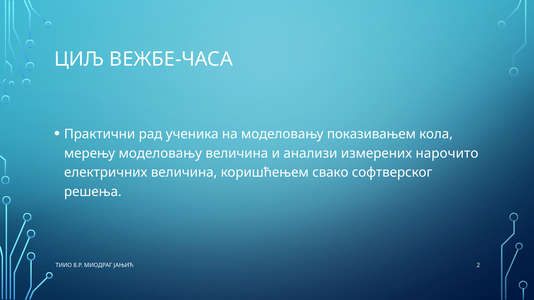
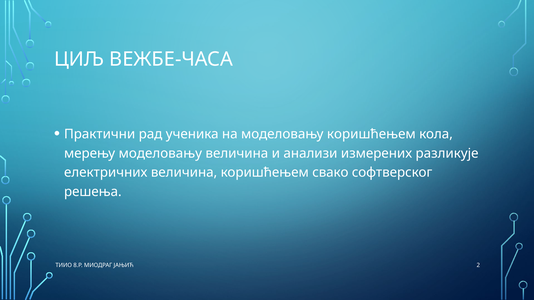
моделовању показивањем: показивањем -> коришћењем
нарочито: нарочито -> разликује
